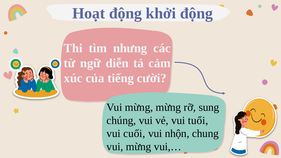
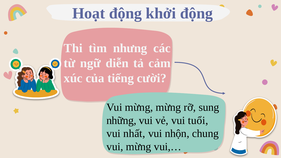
chúng: chúng -> những
cuối: cuối -> nhất
